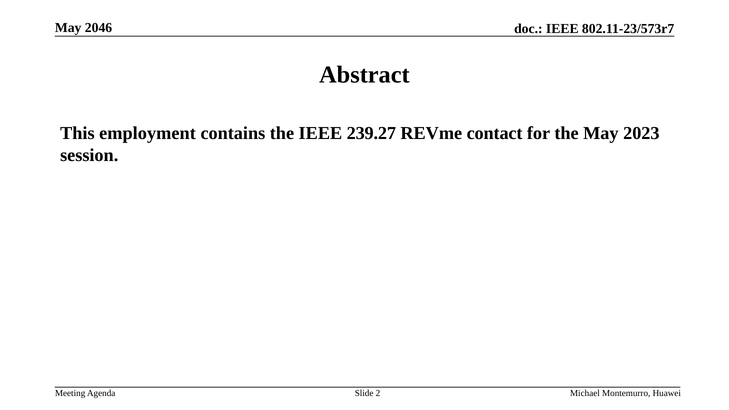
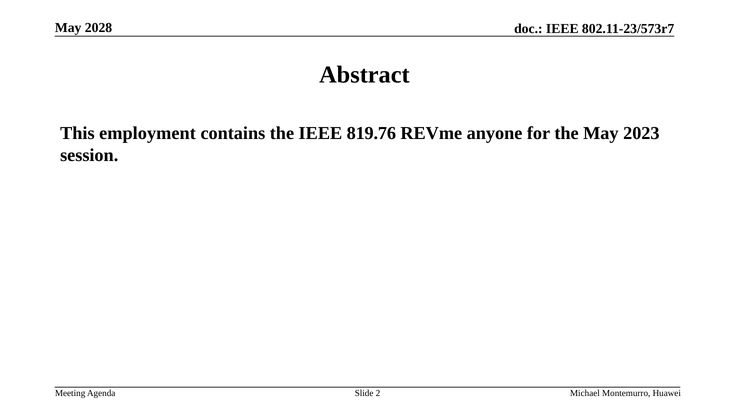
2046: 2046 -> 2028
239.27: 239.27 -> 819.76
contact: contact -> anyone
